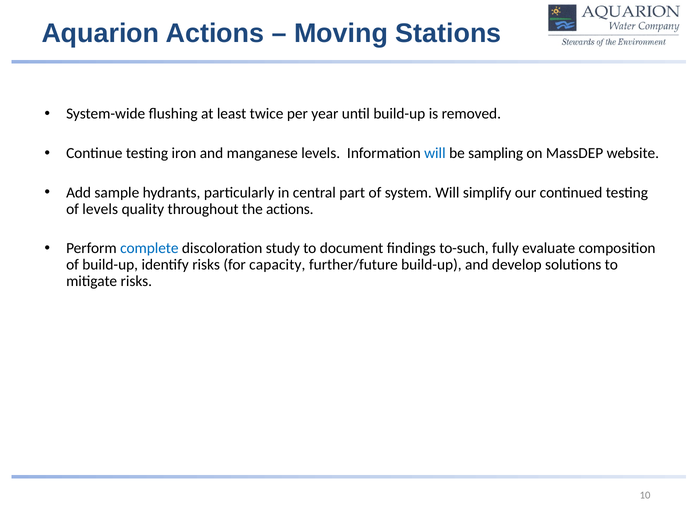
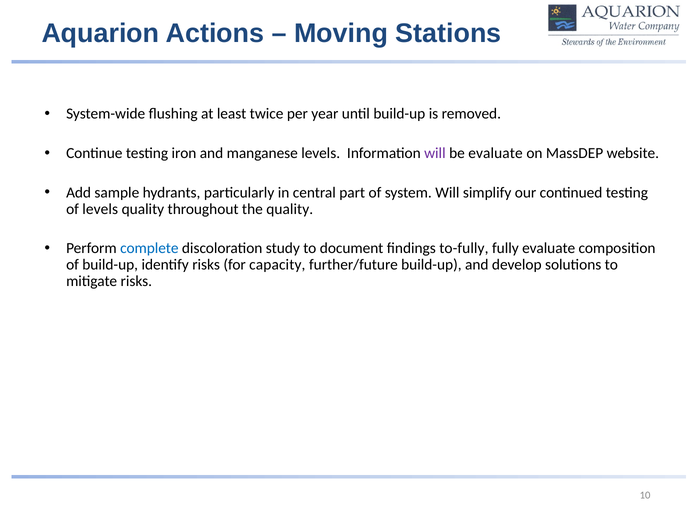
will at (435, 153) colour: blue -> purple
be sampling: sampling -> evaluate
the actions: actions -> quality
to-such: to-such -> to-fully
